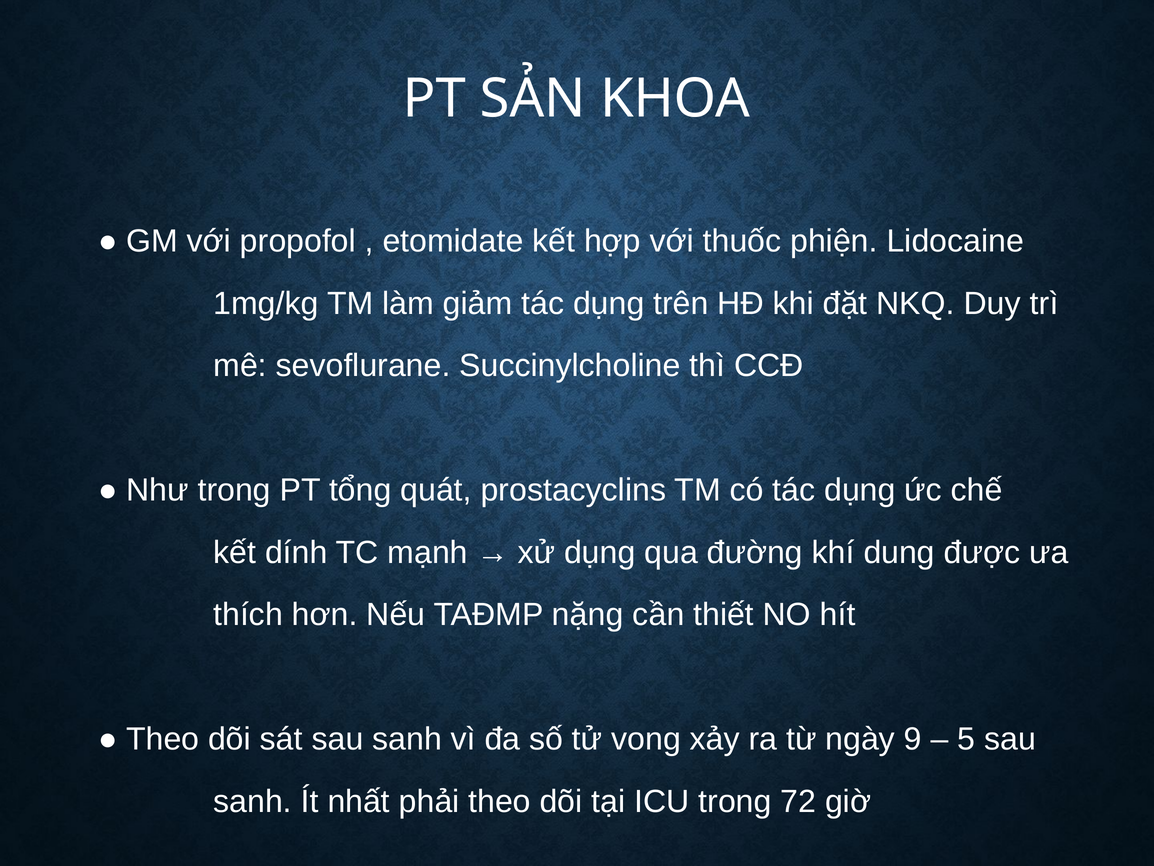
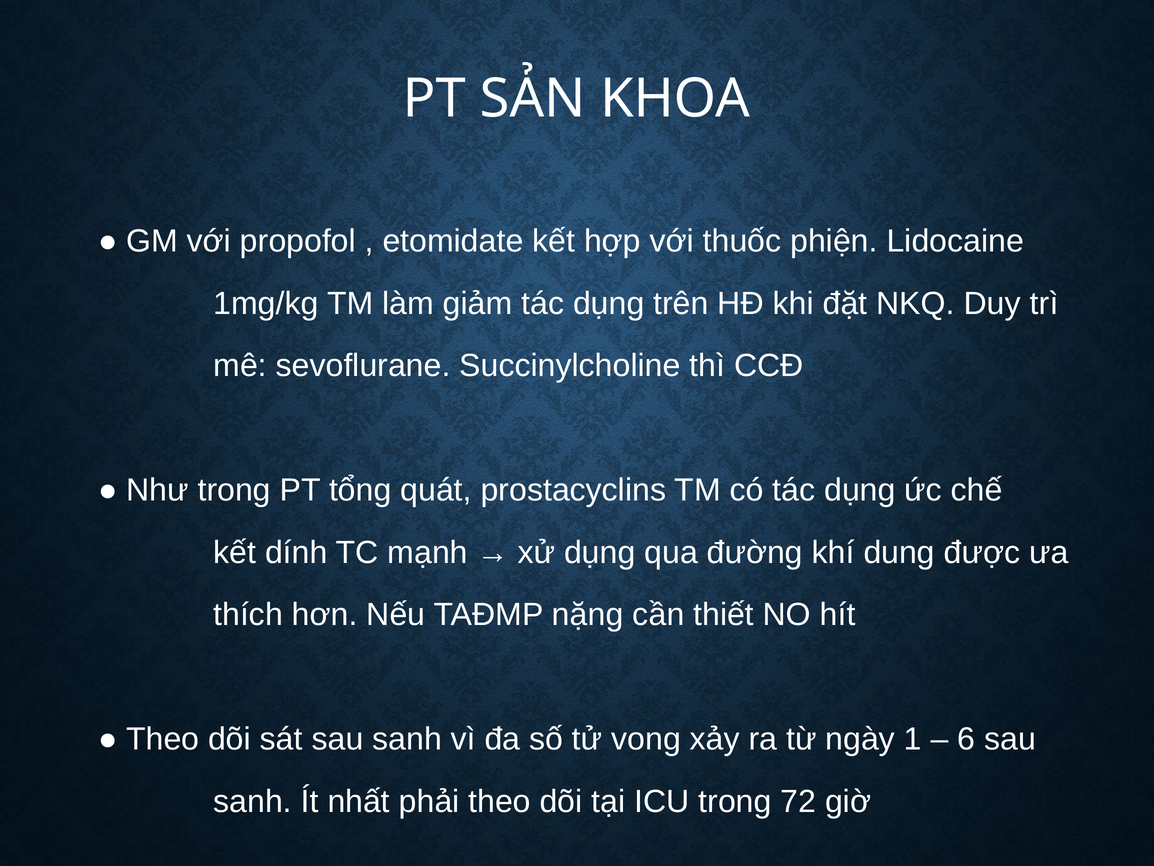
9: 9 -> 1
5: 5 -> 6
